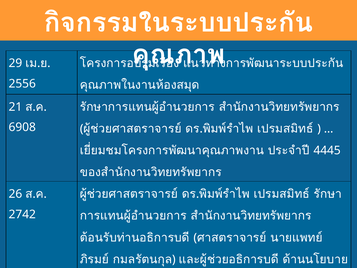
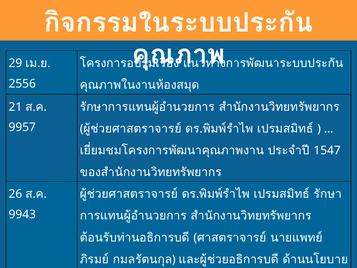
6908: 6908 -> 9957
4445: 4445 -> 1547
2742: 2742 -> 9943
